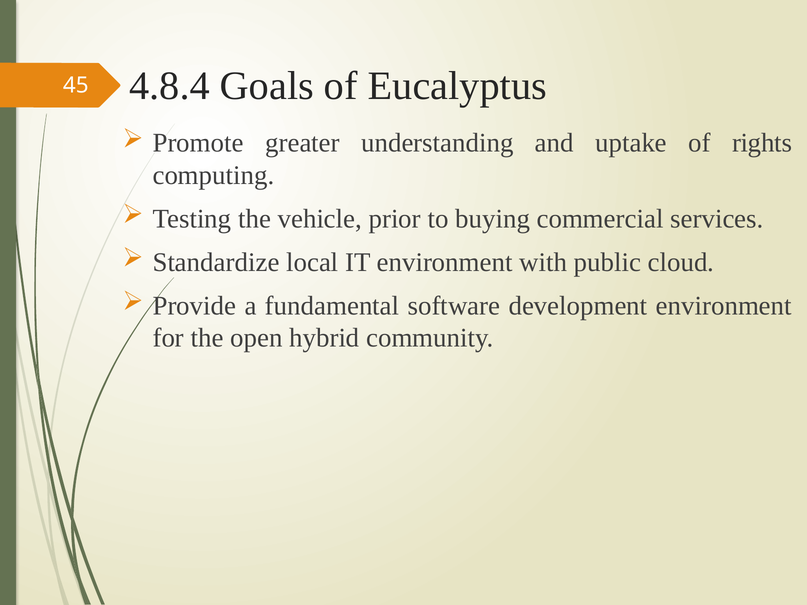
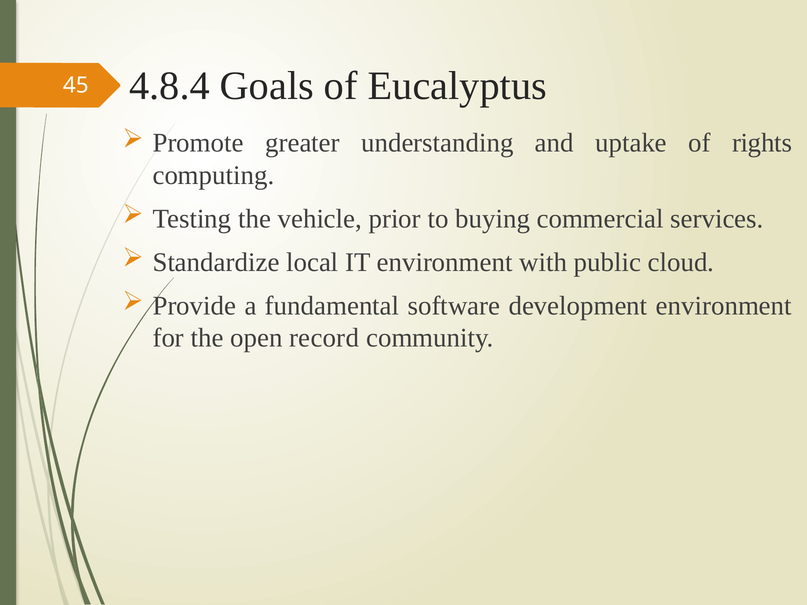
hybrid: hybrid -> record
